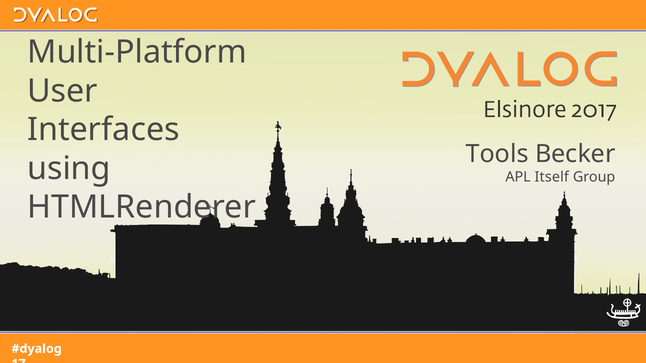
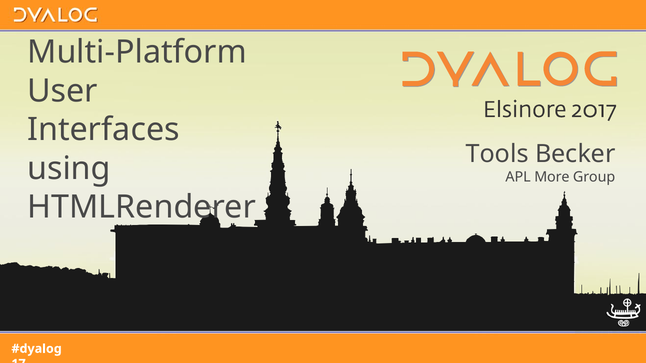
Itself: Itself -> More
